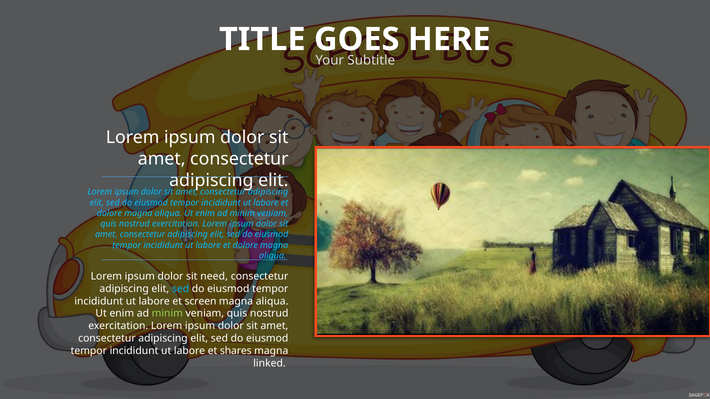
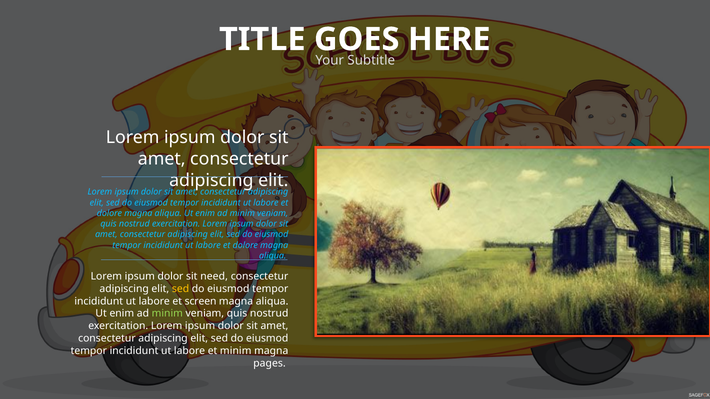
sed at (181, 289) colour: light blue -> yellow
et shares: shares -> minim
linked: linked -> pages
